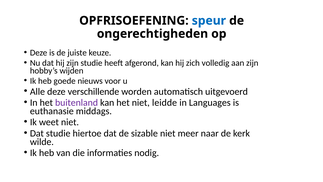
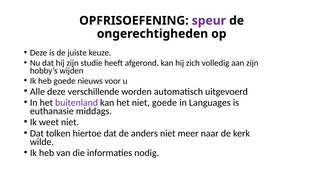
speur colour: blue -> purple
niet leidde: leidde -> goede
Dat studie: studie -> tolken
sizable: sizable -> anders
